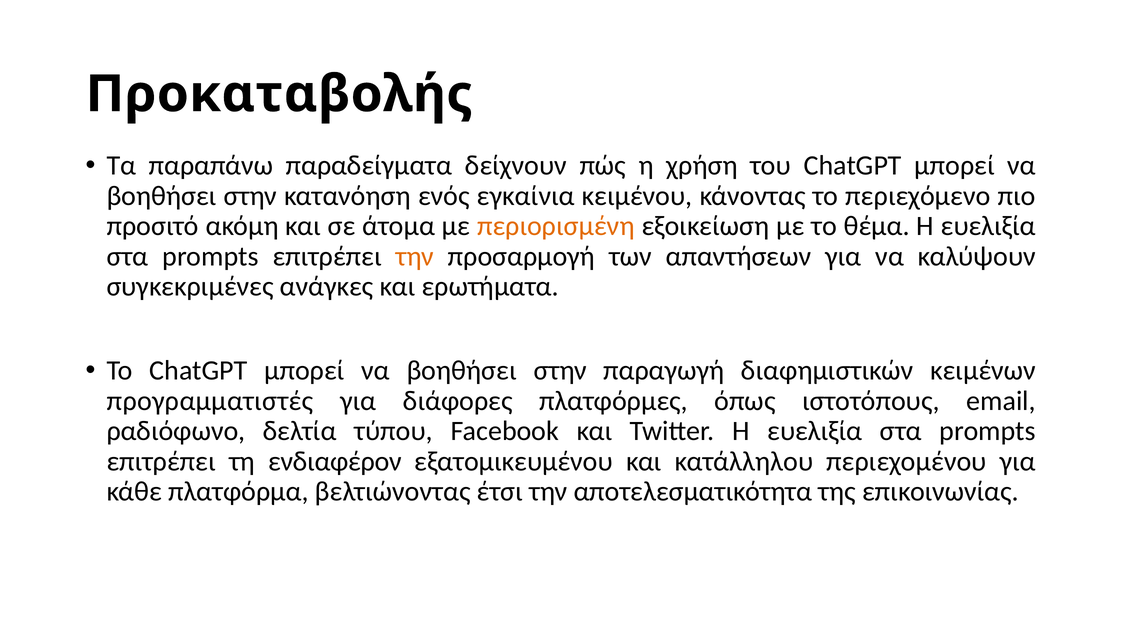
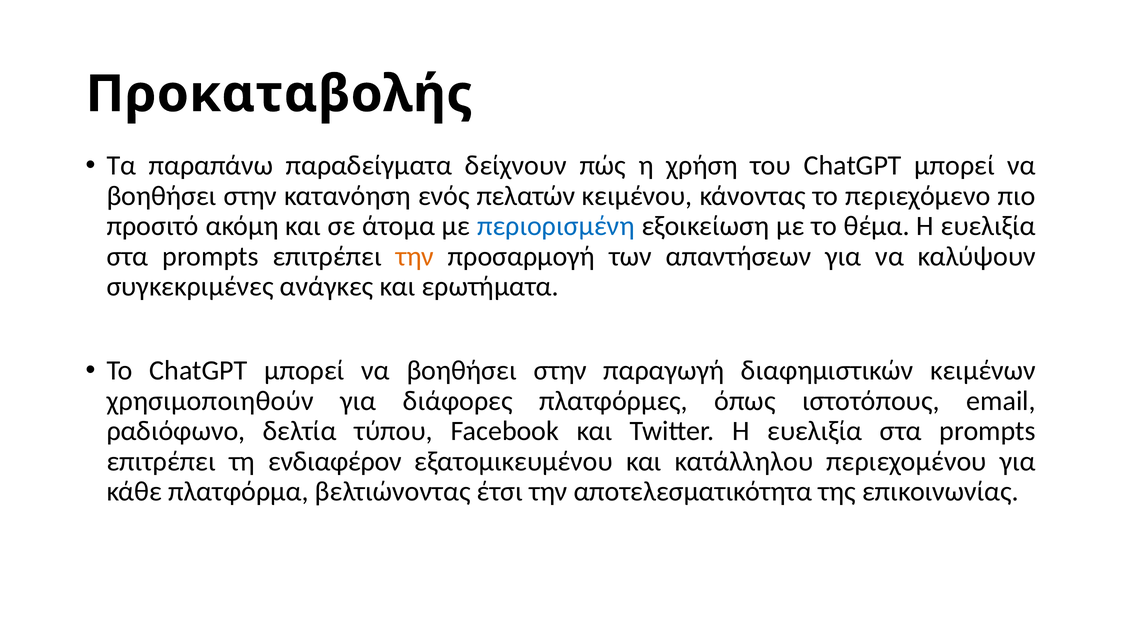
εγκαίνια: εγκαίνια -> πελατών
περιορισμένη colour: orange -> blue
προγραμματιστές: προγραμματιστές -> χρησιμοποιηθούν
